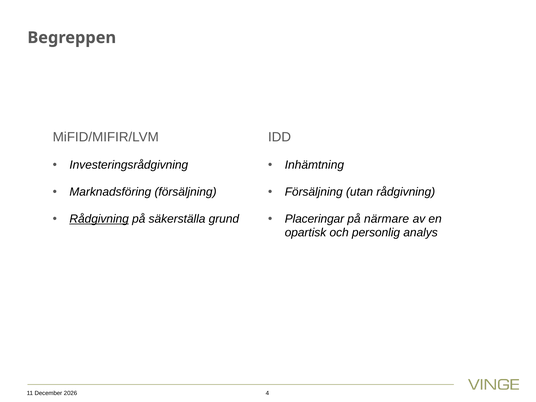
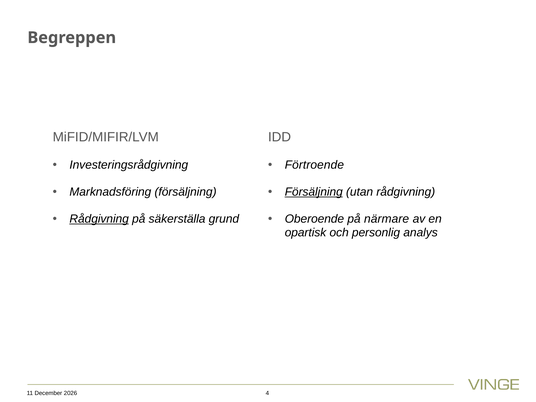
Inhämtning: Inhämtning -> Förtroende
Försäljning at (314, 192) underline: none -> present
Placeringar: Placeringar -> Oberoende
